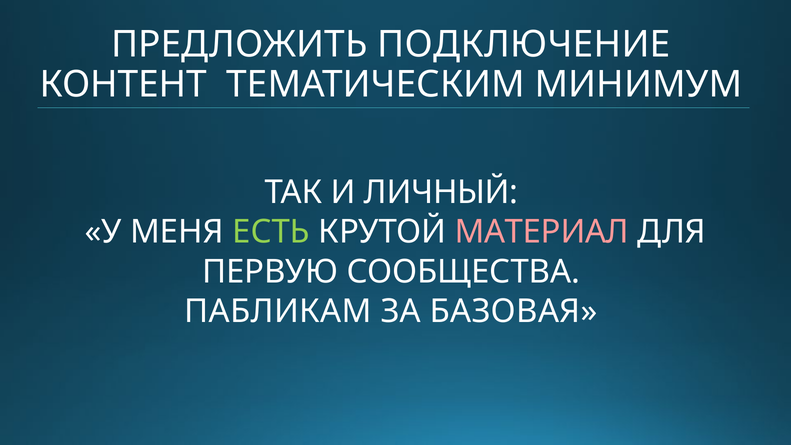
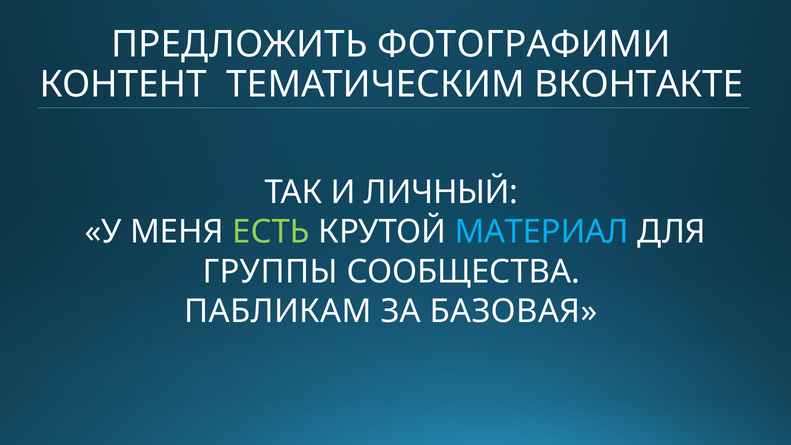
ПОДКЛЮЧЕНИЕ: ПОДКЛЮЧЕНИЕ -> ФОТОГРАФИМИ
МИНИМУМ: МИНИМУМ -> ВКОНТАКТЕ
МАТЕРИАЛ colour: pink -> light blue
ПЕРВУЮ: ПЕРВУЮ -> ГРУППЫ
